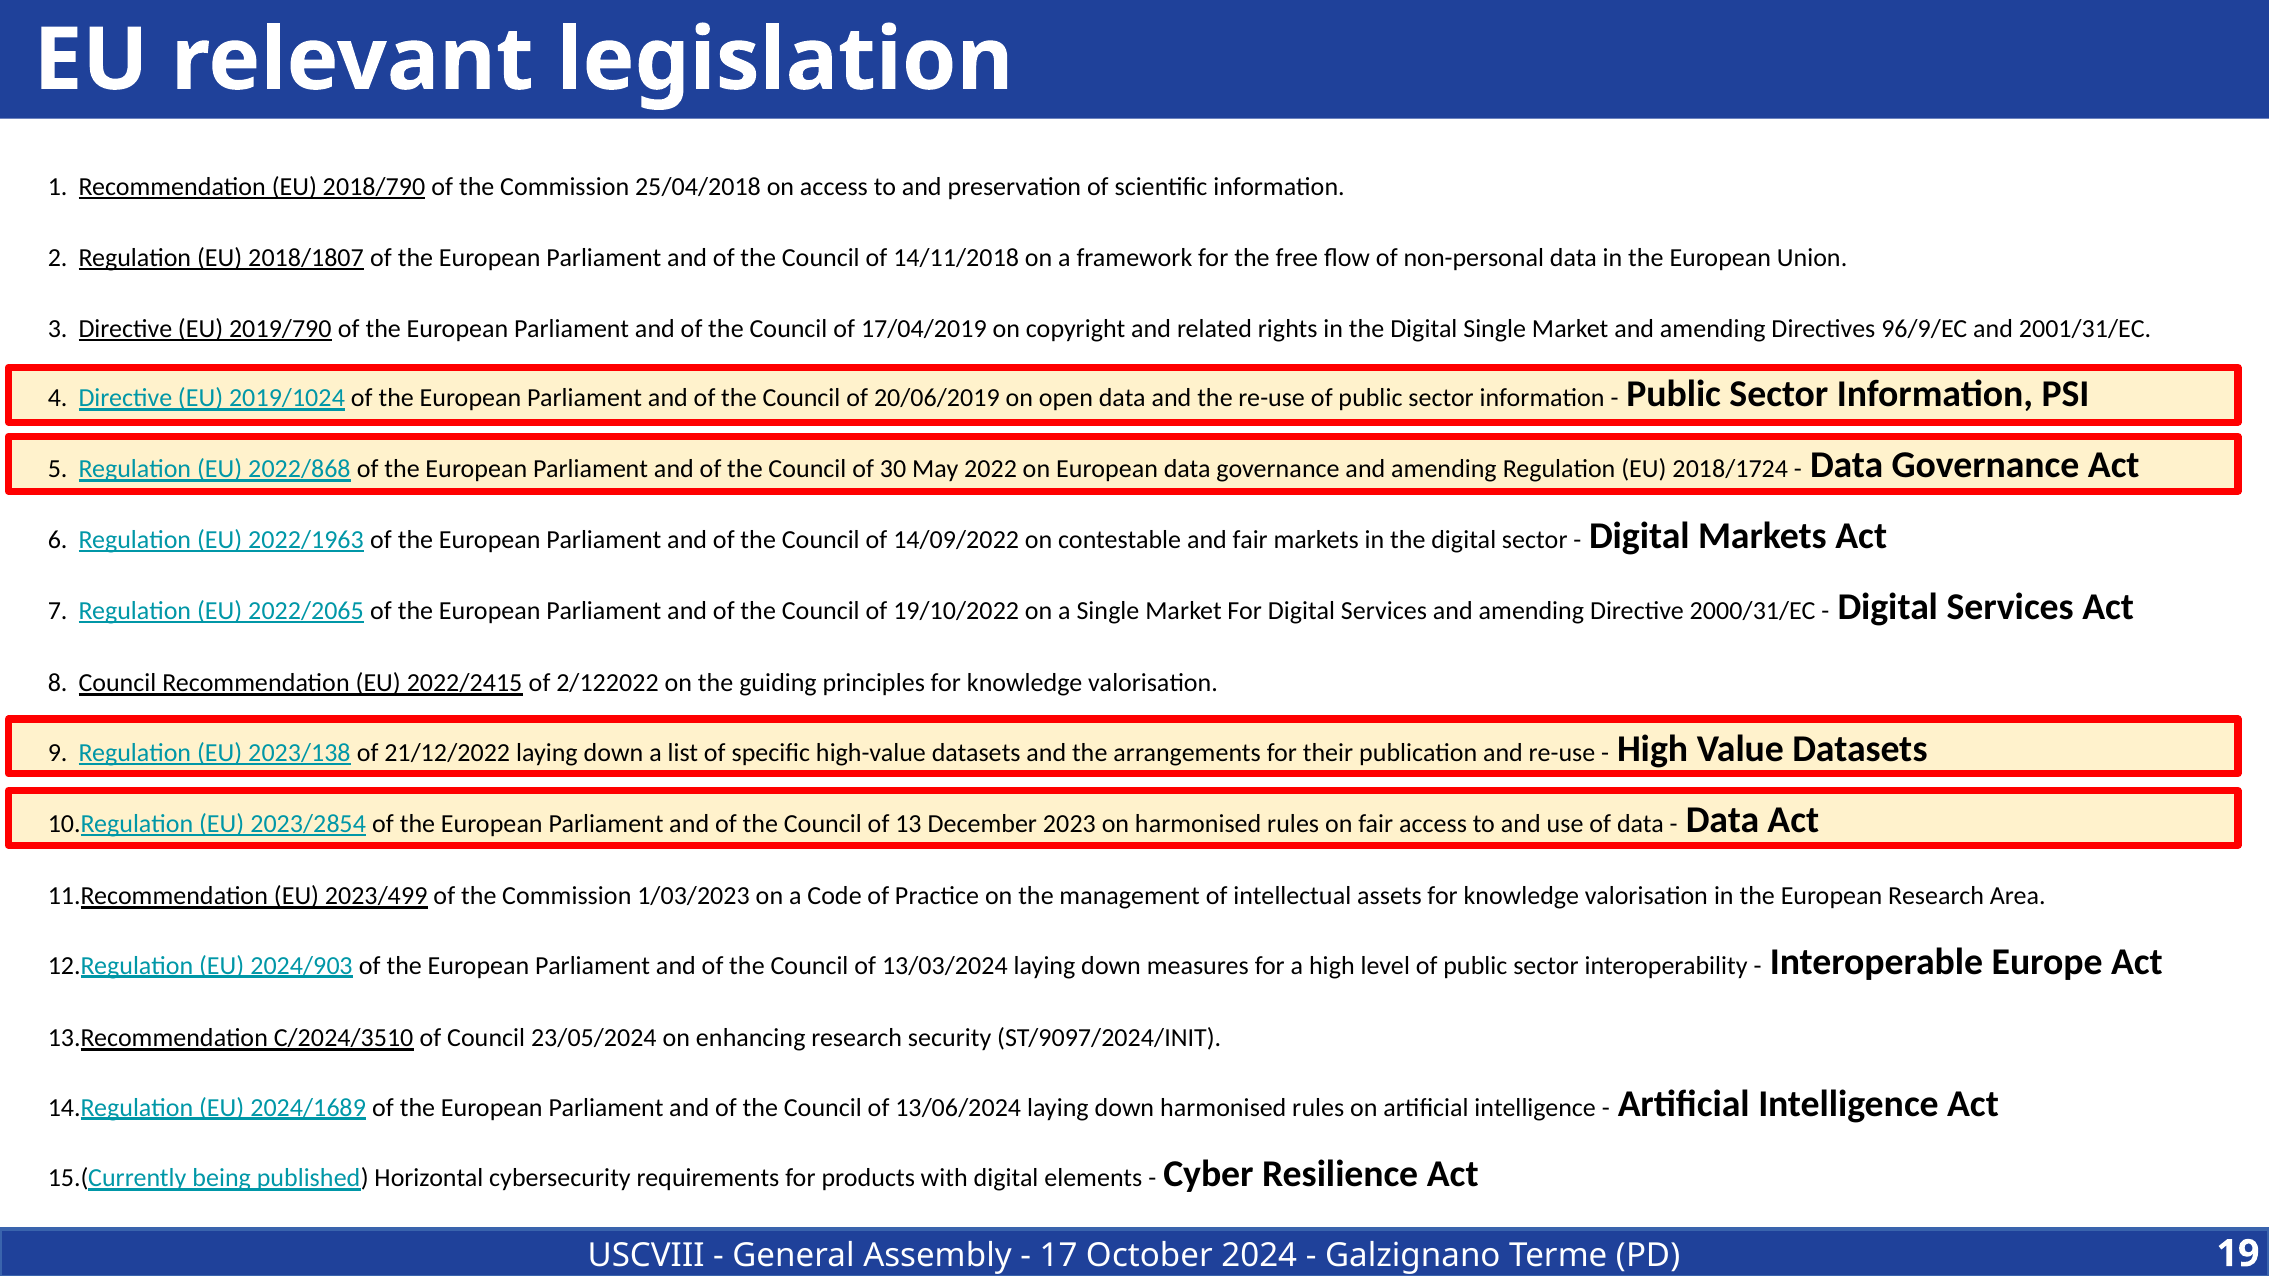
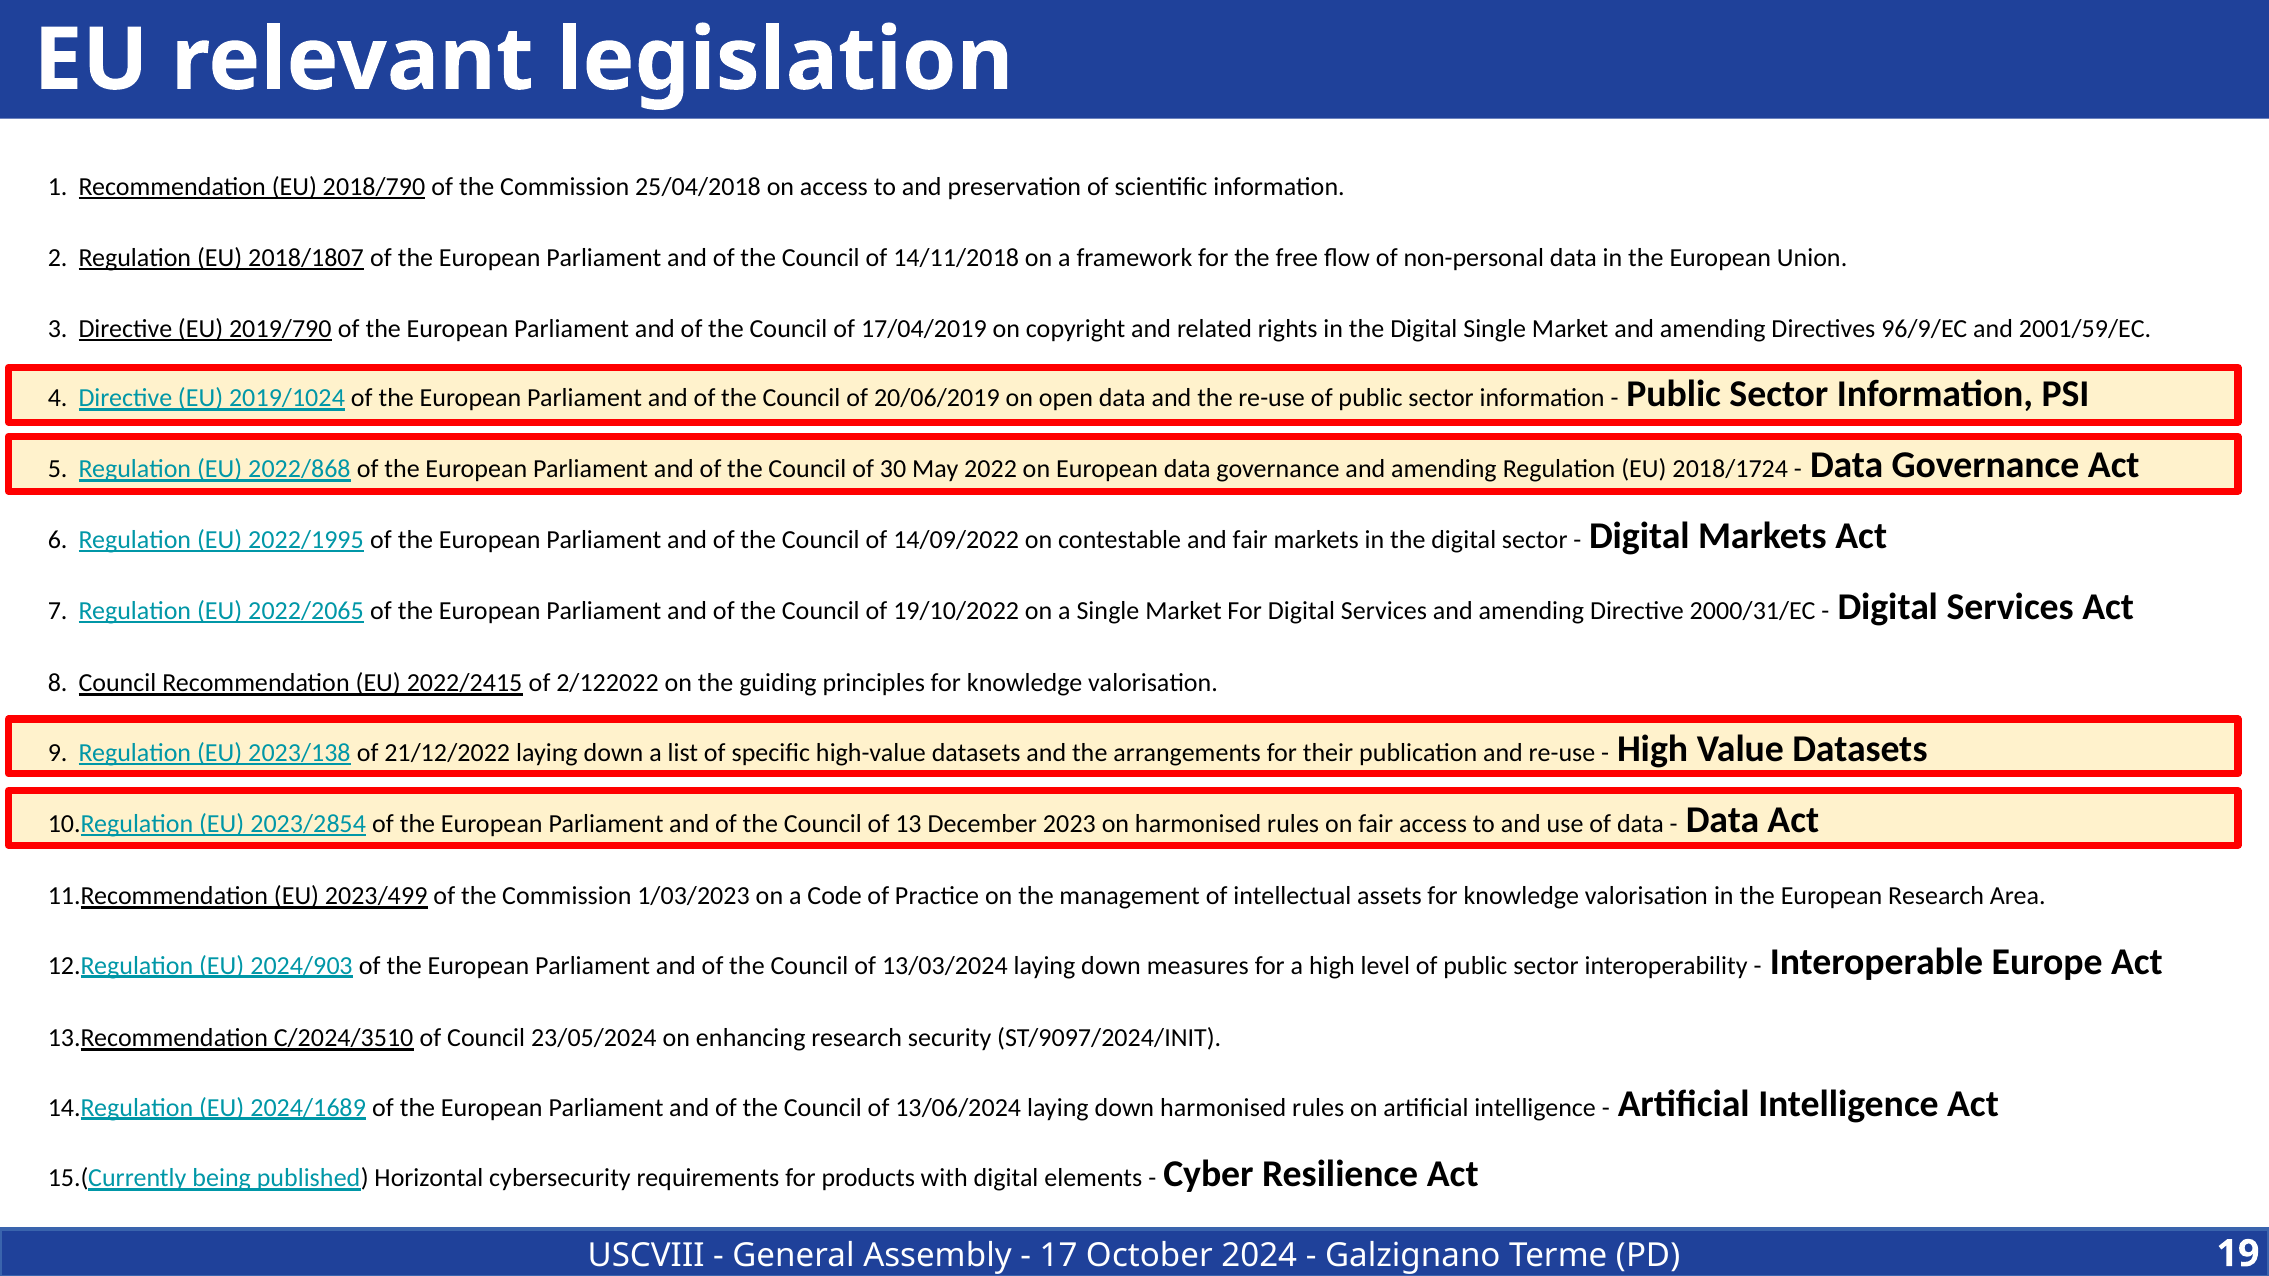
2001/31/EC: 2001/31/EC -> 2001/59/EC
2022/1963: 2022/1963 -> 2022/1995
